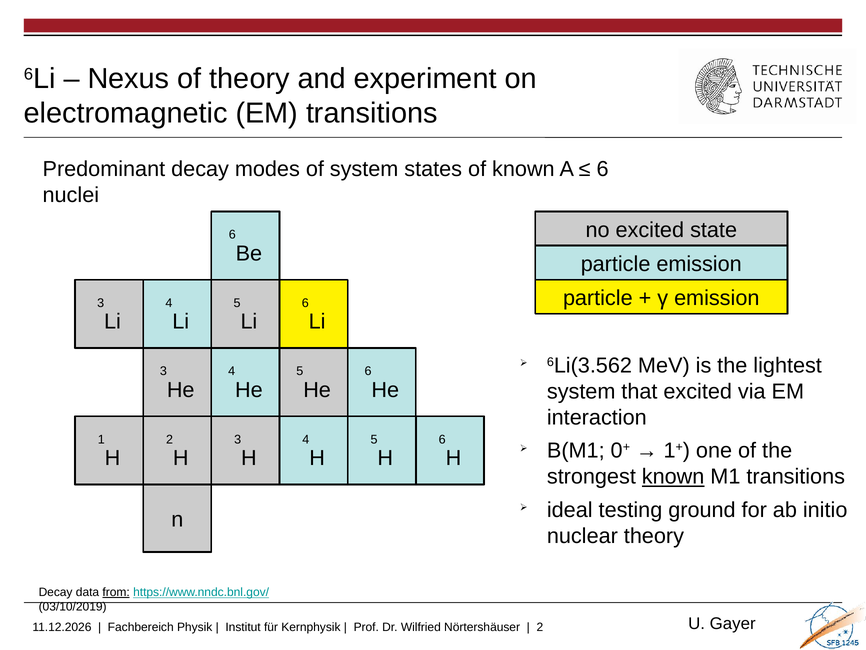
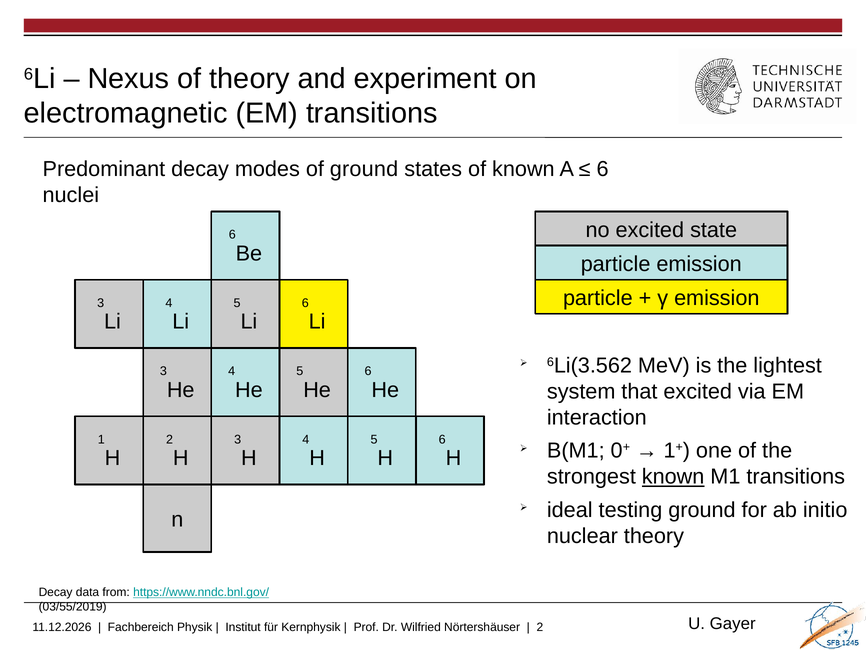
of system: system -> ground
from underline: present -> none
03/10/2019: 03/10/2019 -> 03/55/2019
